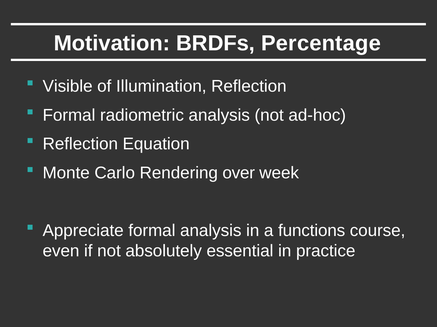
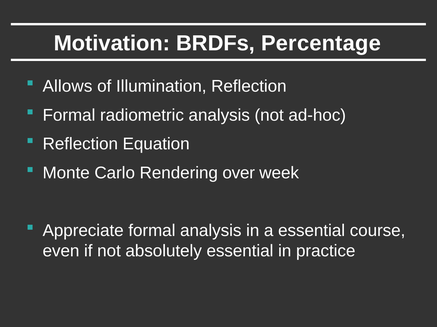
Visible: Visible -> Allows
a functions: functions -> essential
